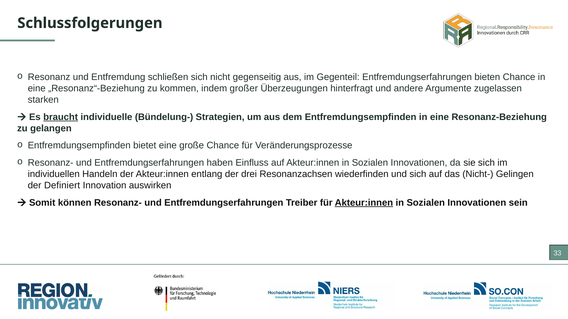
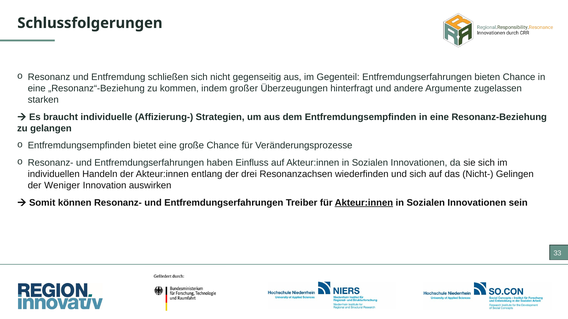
braucht underline: present -> none
Bündelung-: Bündelung- -> Affizierung-
Definiert: Definiert -> Weniger
